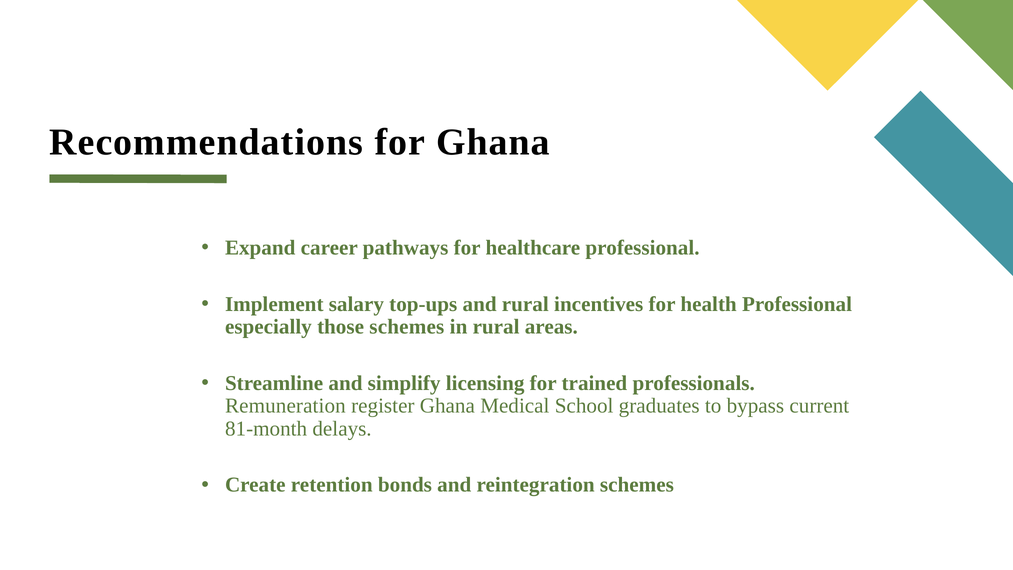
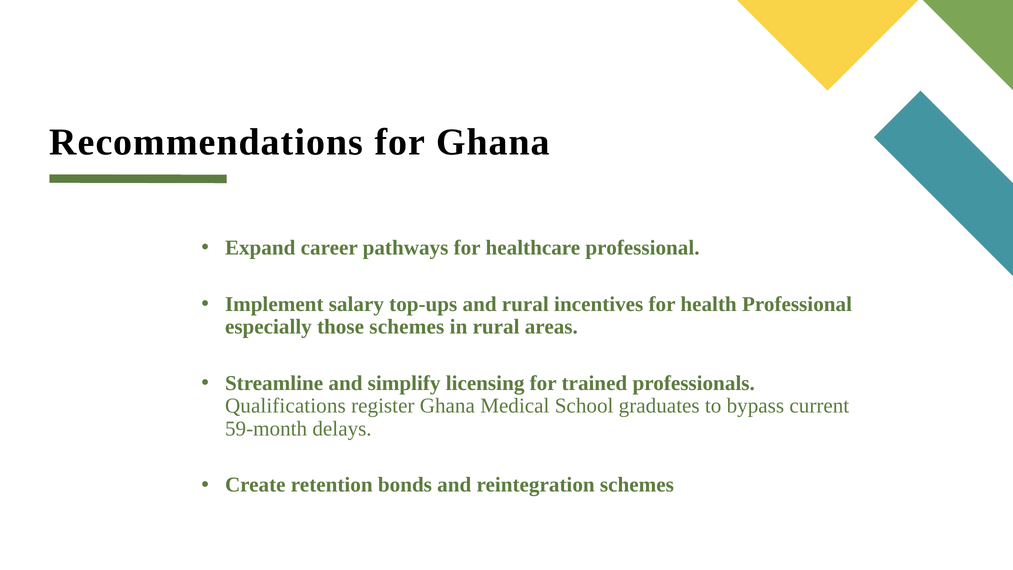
Remuneration: Remuneration -> Qualifications
81-month: 81-month -> 59-month
